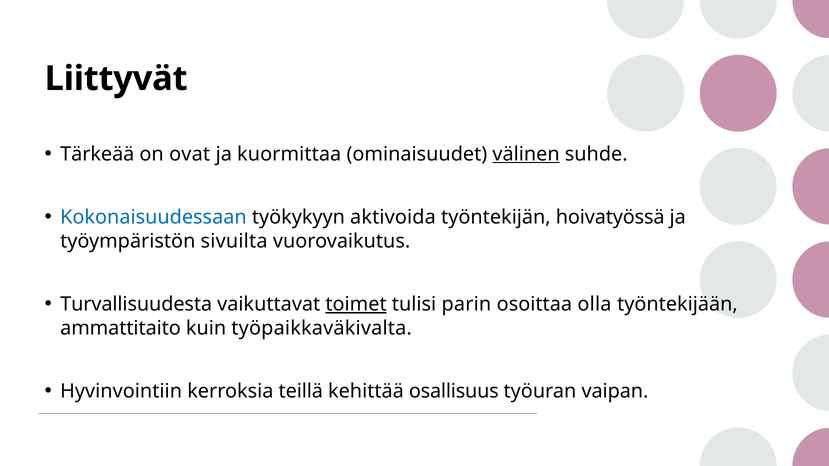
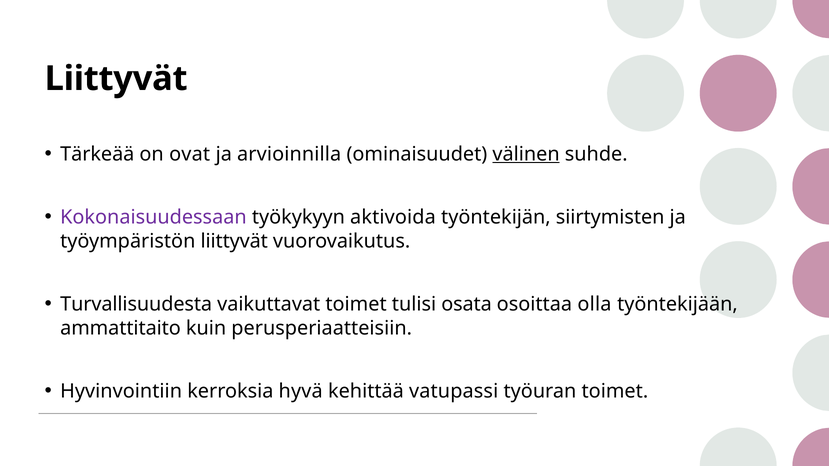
kuormittaa: kuormittaa -> arvioinnilla
Kokonaisuudessaan colour: blue -> purple
hoivatyössä: hoivatyössä -> siirtymisten
työympäristön sivuilta: sivuilta -> liittyvät
toimet at (356, 304) underline: present -> none
parin: parin -> osata
työpaikkaväkivalta: työpaikkaväkivalta -> perusperiaatteisiin
teillä: teillä -> hyvä
osallisuus: osallisuus -> vatupassi
työuran vaipan: vaipan -> toimet
